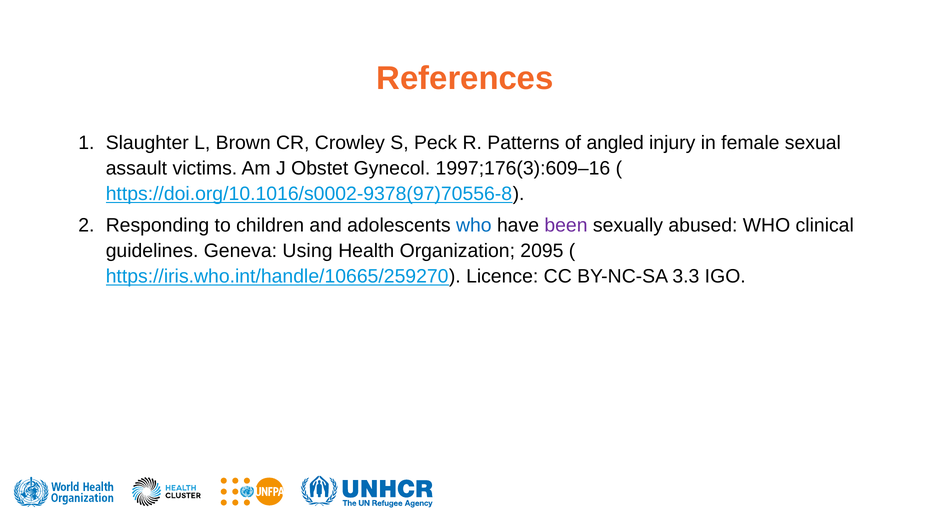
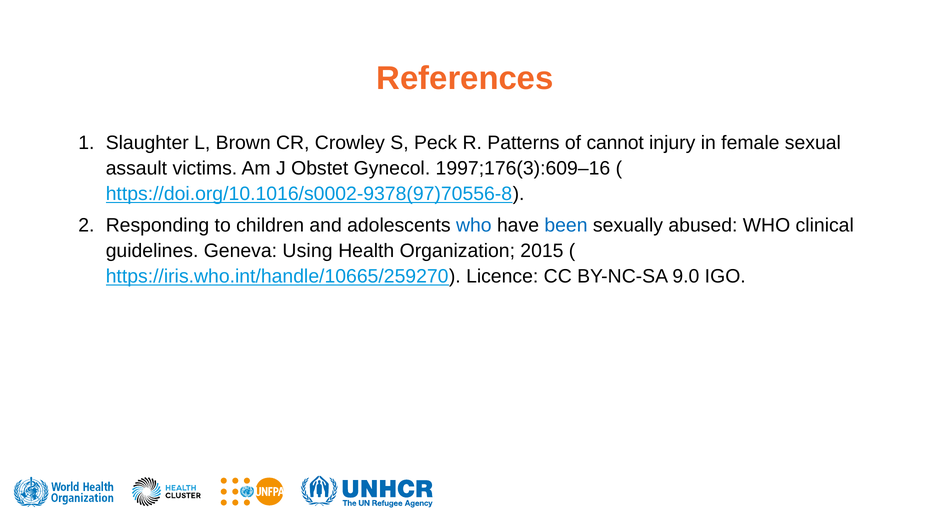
angled: angled -> cannot
been colour: purple -> blue
2095: 2095 -> 2015
3.3: 3.3 -> 9.0
